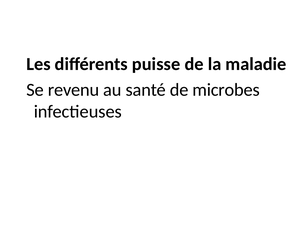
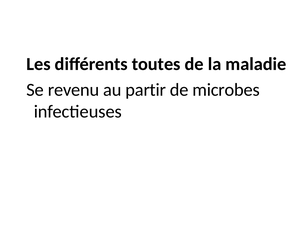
puisse: puisse -> toutes
santé: santé -> partir
